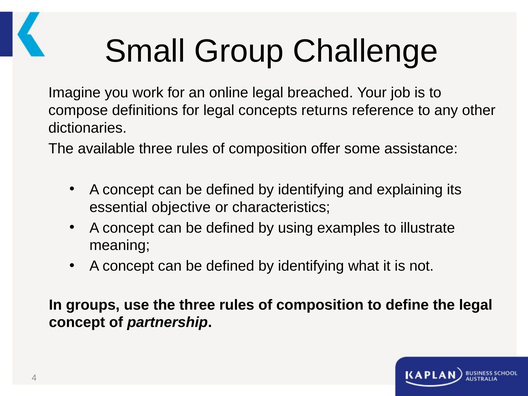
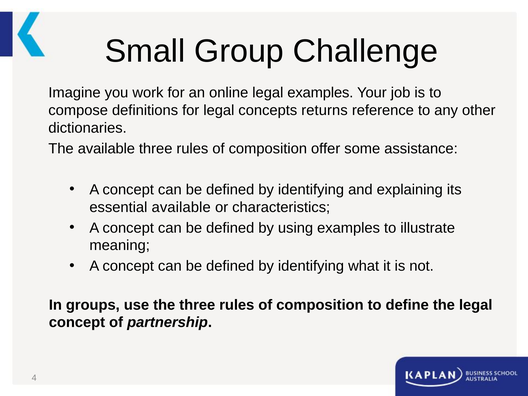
legal breached: breached -> examples
essential objective: objective -> available
